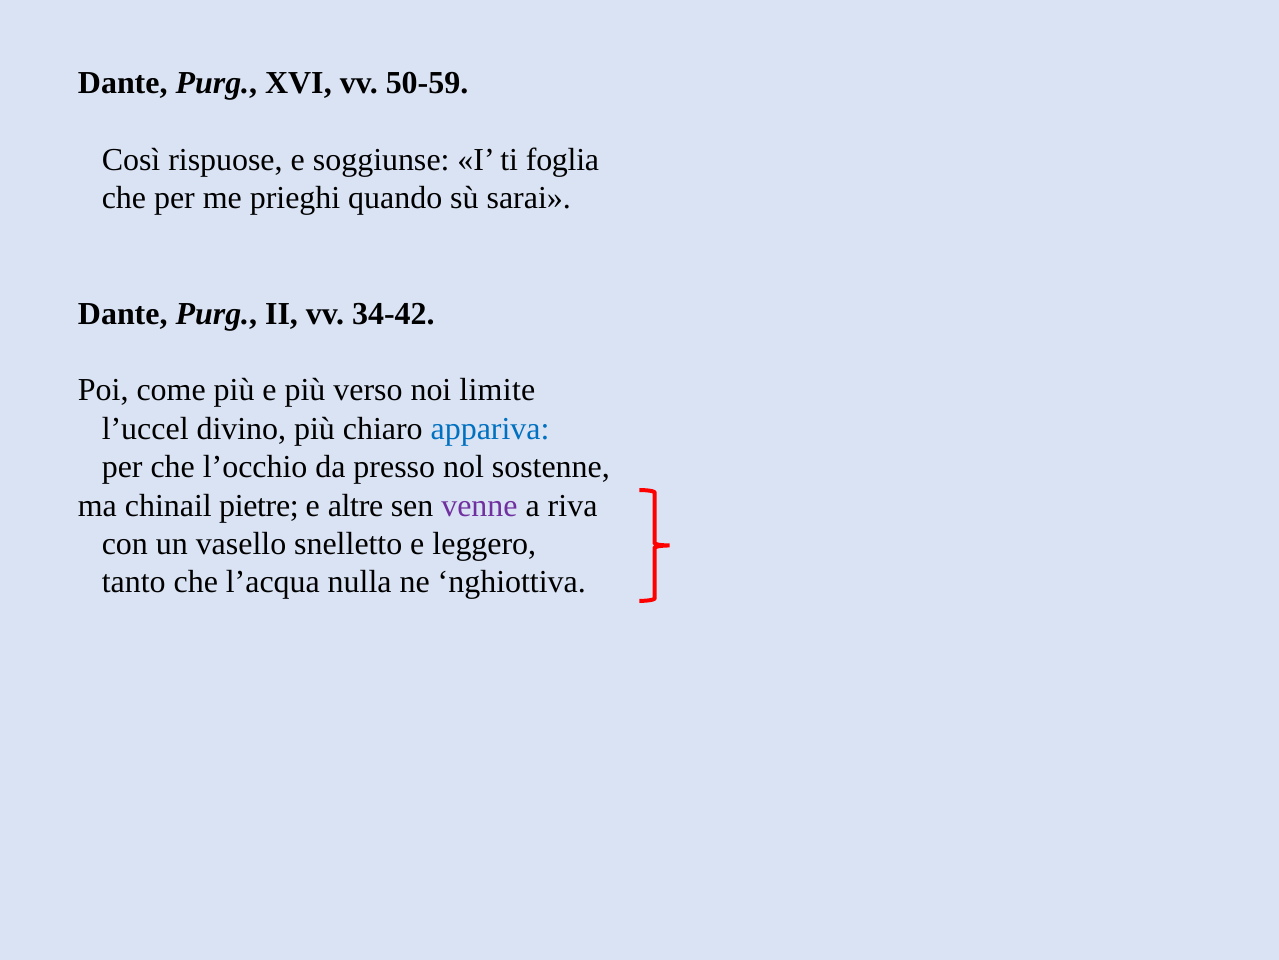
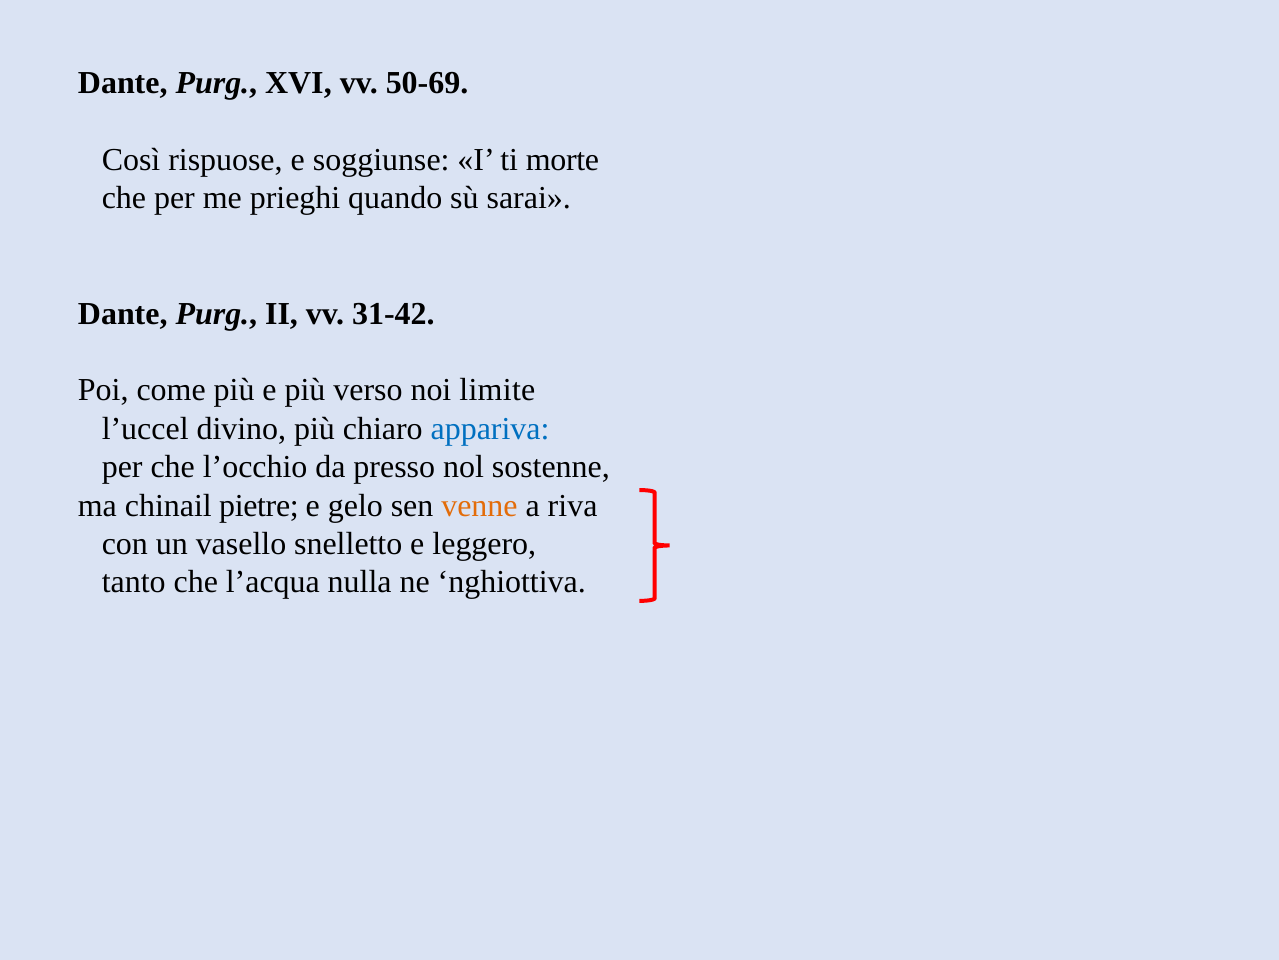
50-59: 50-59 -> 50-69
foglia: foglia -> morte
34-42: 34-42 -> 31-42
altre: altre -> gelo
venne colour: purple -> orange
